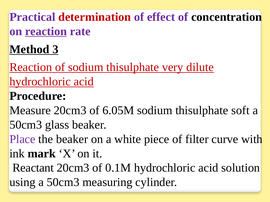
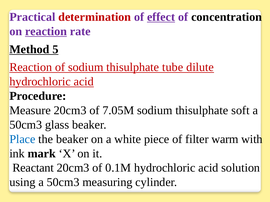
effect underline: none -> present
3: 3 -> 5
very: very -> tube
6.05M: 6.05M -> 7.05M
Place colour: purple -> blue
curve: curve -> warm
